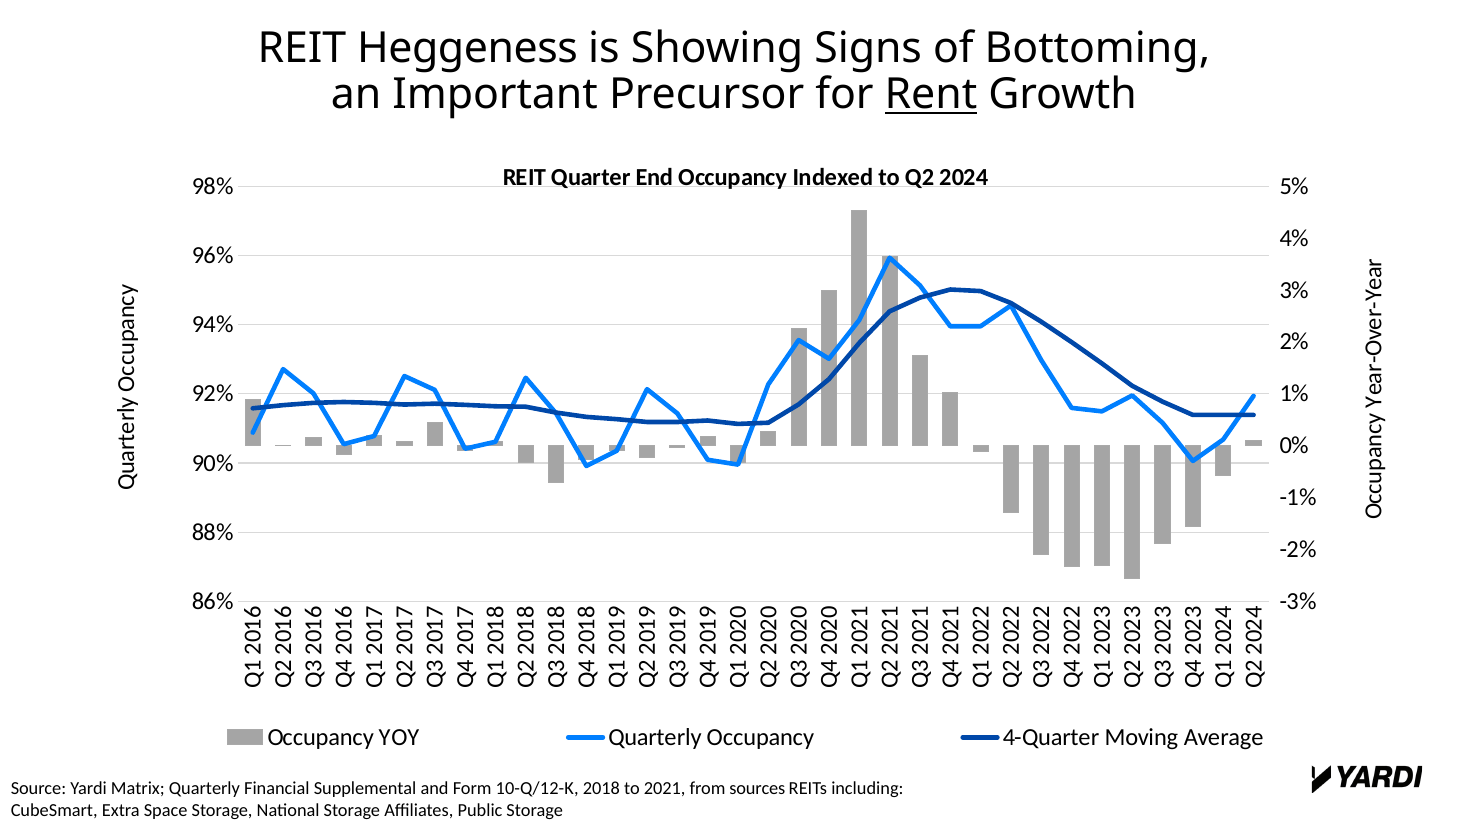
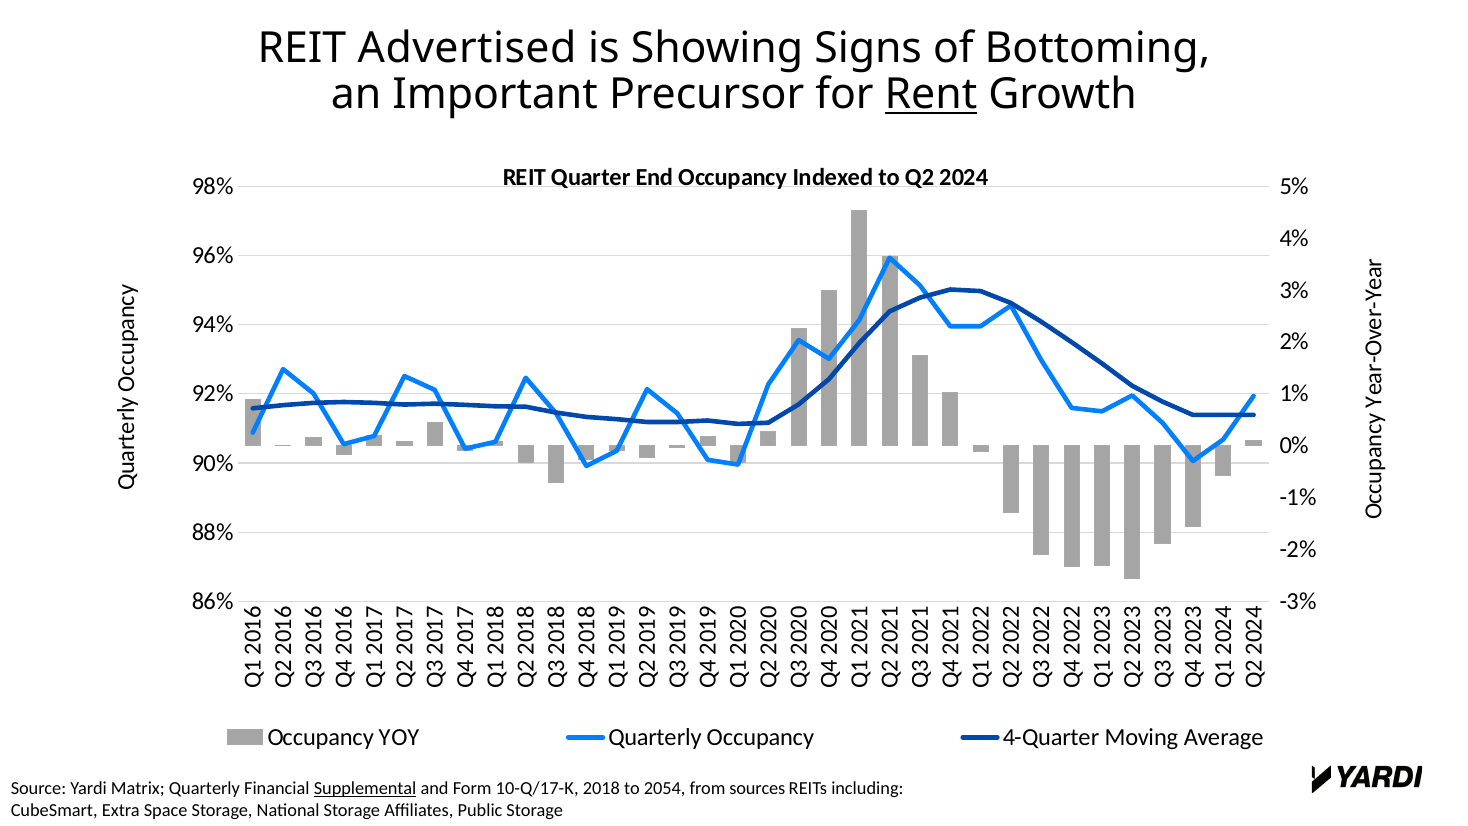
Heggeness: Heggeness -> Advertised
Supplemental underline: none -> present
10-Q/12-K: 10-Q/12-K -> 10-Q/17-K
2021: 2021 -> 2054
